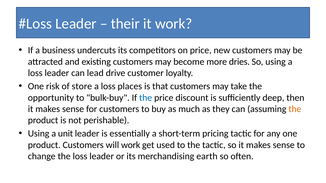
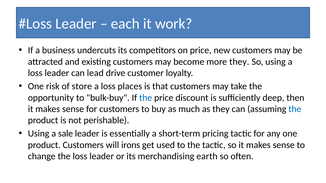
their: their -> each
more dries: dries -> they
the at (295, 109) colour: orange -> blue
unit: unit -> sale
will work: work -> irons
